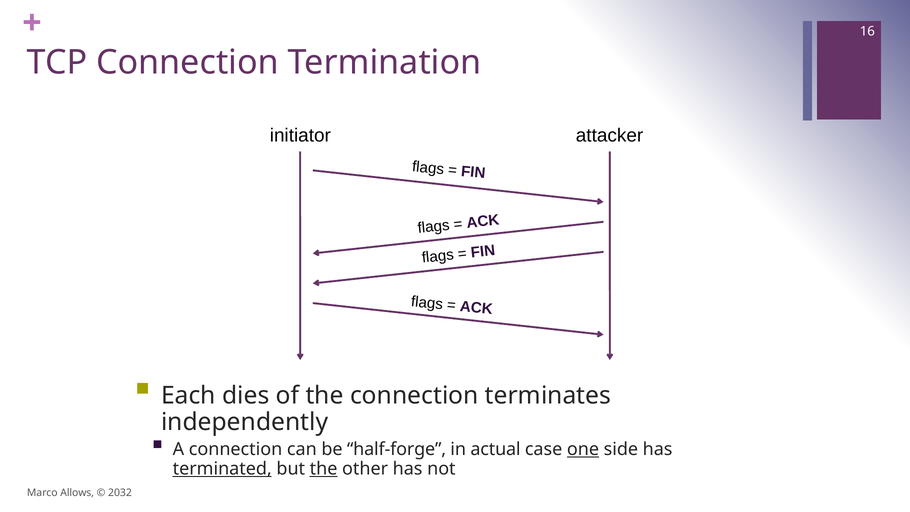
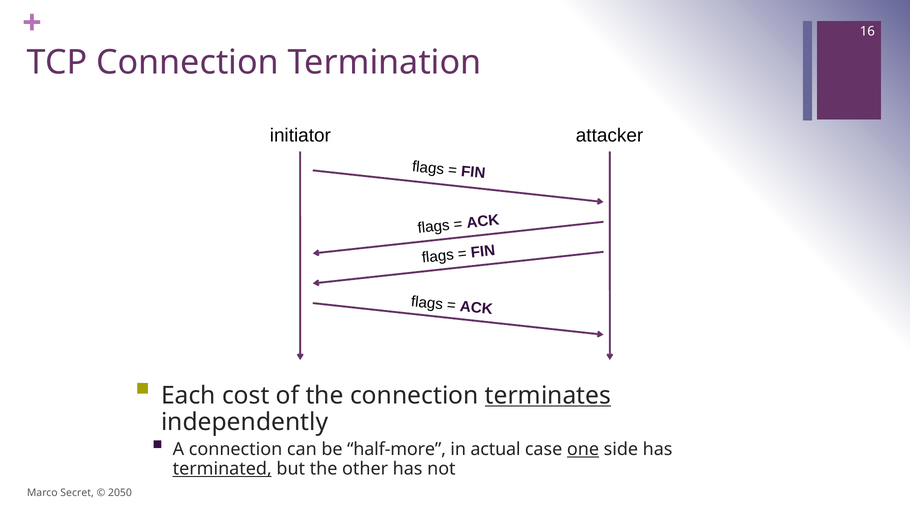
dies: dies -> cost
terminates underline: none -> present
half-forge: half-forge -> half-more
the at (324, 469) underline: present -> none
Allows: Allows -> Secret
2032: 2032 -> 2050
